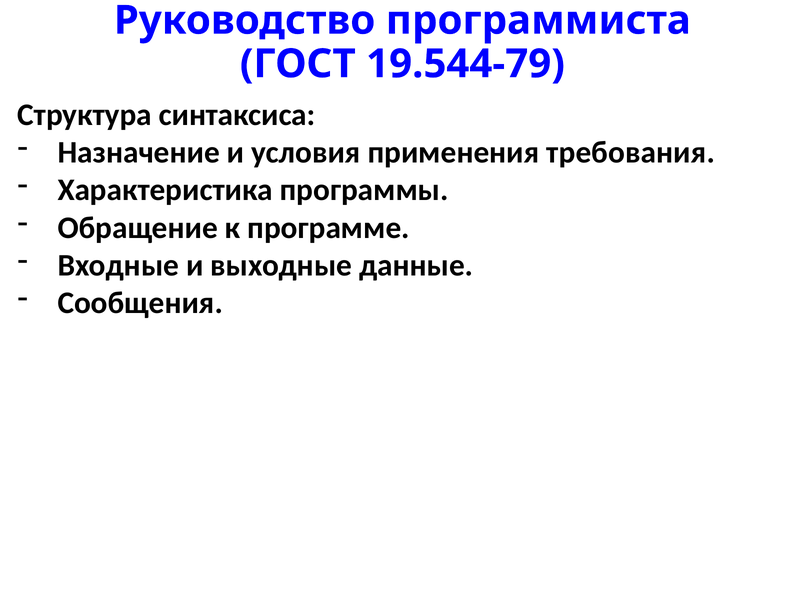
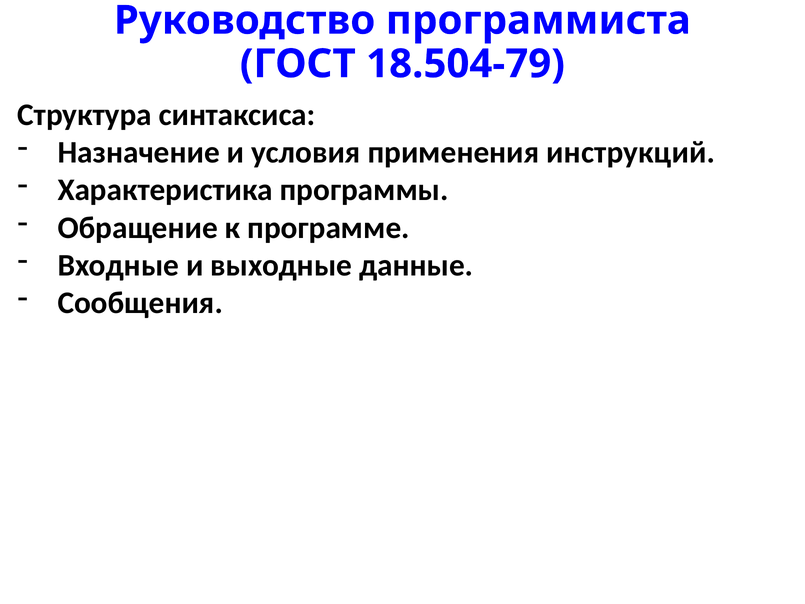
19.544-79: 19.544-79 -> 18.504-79
требования: требования -> инструкций
